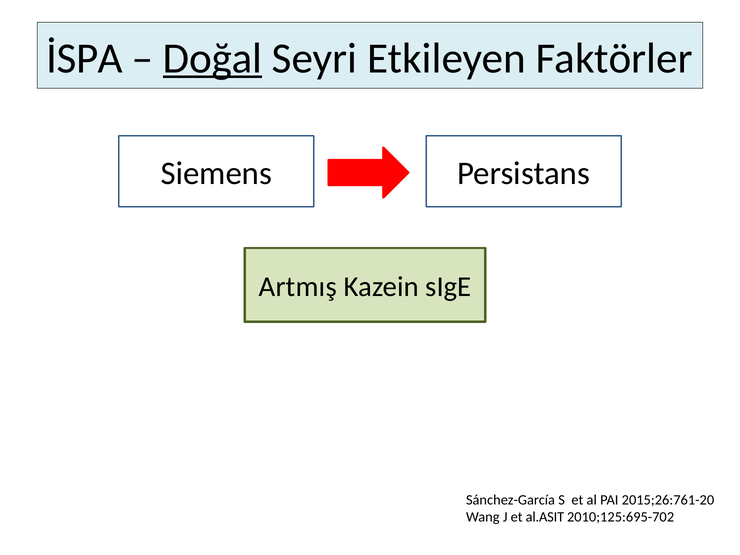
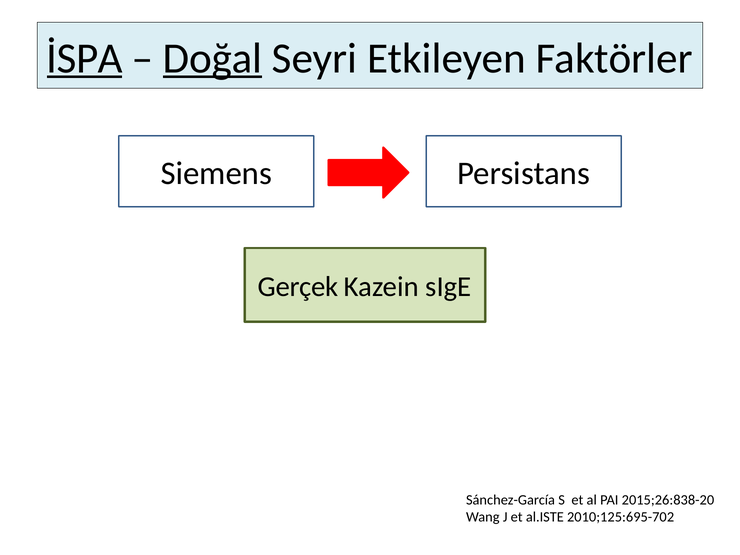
İSPA underline: none -> present
Artmış: Artmış -> Gerçek
2015;26:761-20: 2015;26:761-20 -> 2015;26:838-20
al.ASIT: al.ASIT -> al.ISTE
